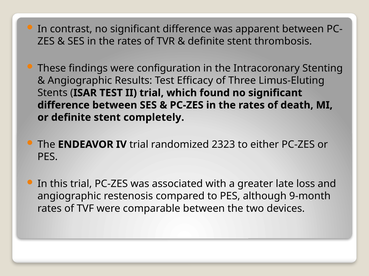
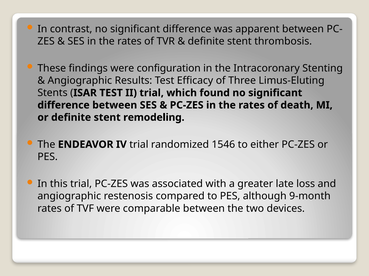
completely: completely -> remodeling
2323: 2323 -> 1546
